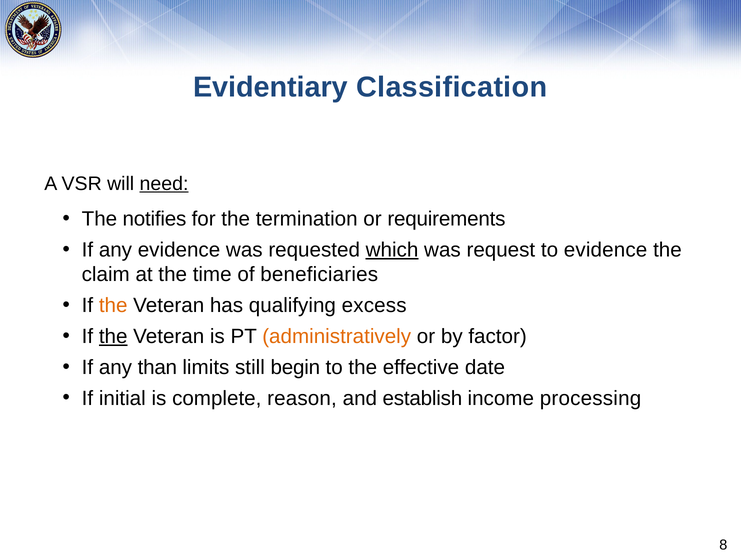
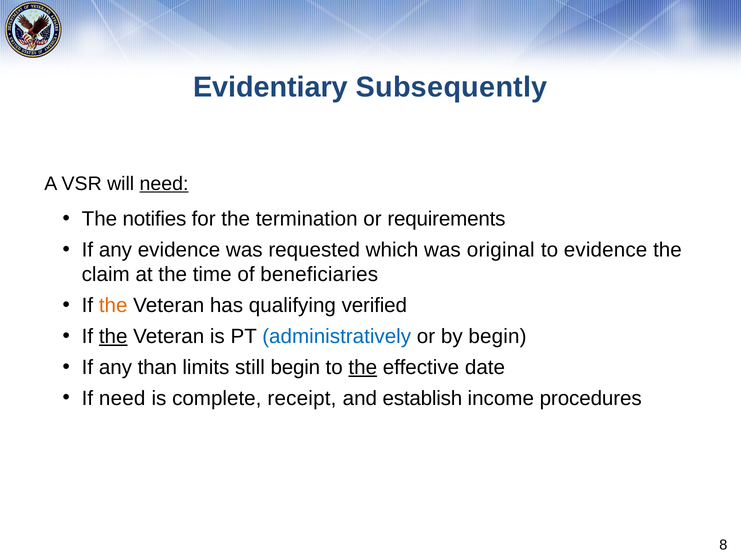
Classification: Classification -> Subsequently
which underline: present -> none
request: request -> original
excess: excess -> verified
administratively colour: orange -> blue
by factor: factor -> begin
the at (363, 367) underline: none -> present
If initial: initial -> need
reason: reason -> receipt
processing: processing -> procedures
